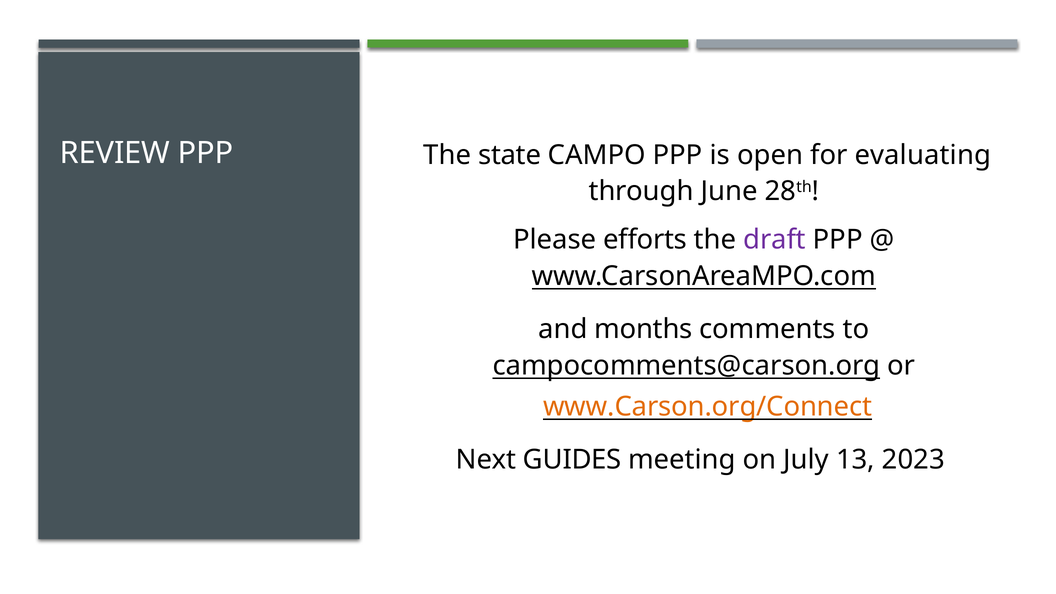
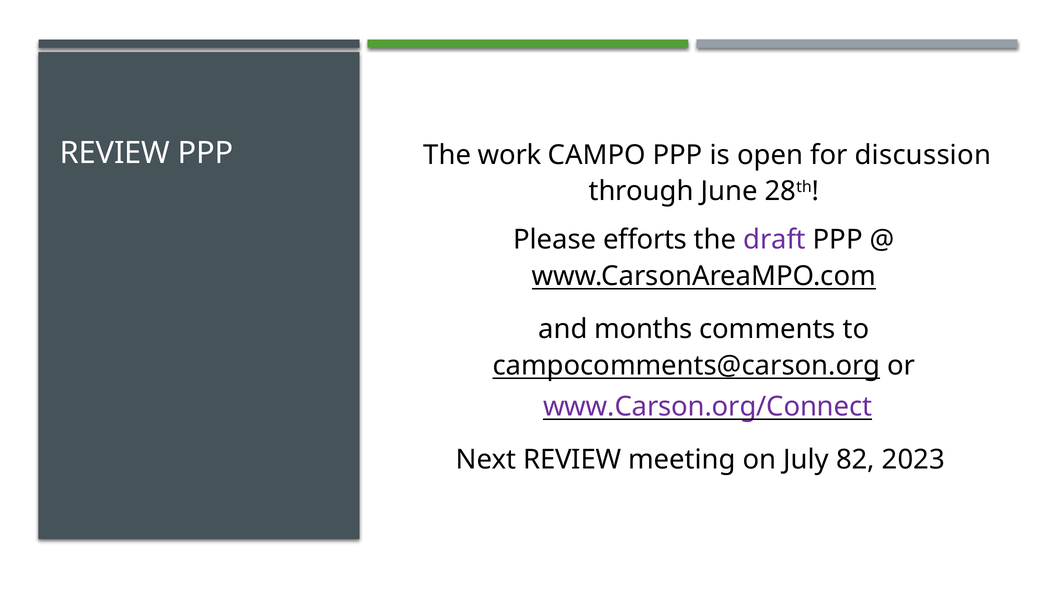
state: state -> work
evaluating: evaluating -> discussion
www.Carson.org/Connect colour: orange -> purple
Next GUIDES: GUIDES -> REVIEW
13: 13 -> 82
